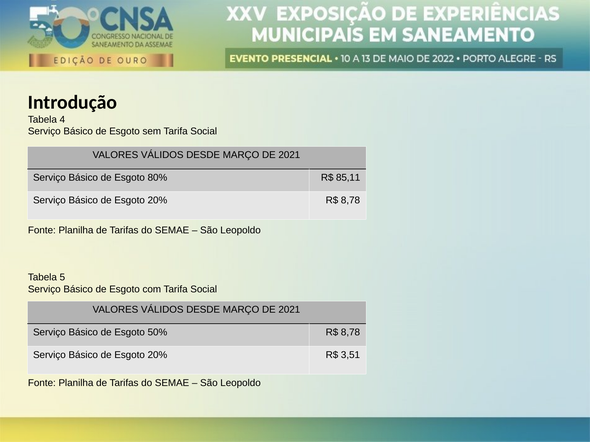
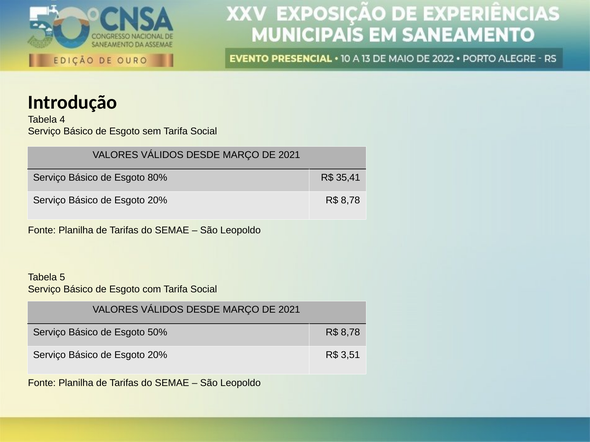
85,11: 85,11 -> 35,41
